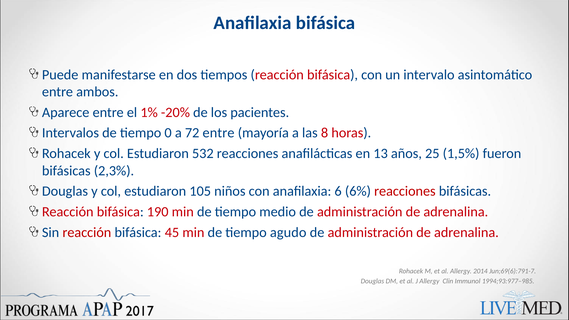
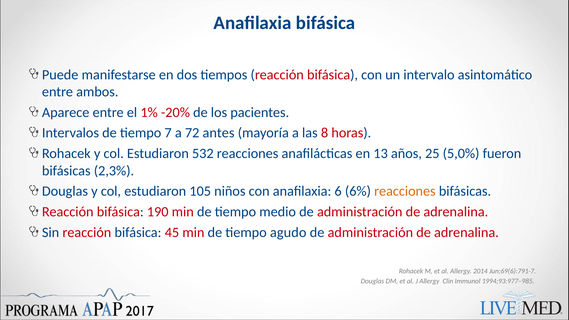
0: 0 -> 7
72 entre: entre -> antes
1,5%: 1,5% -> 5,0%
reacciones at (405, 191) colour: red -> orange
